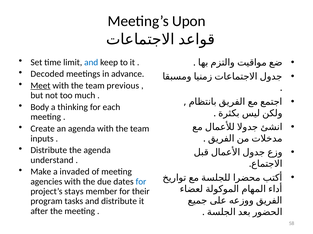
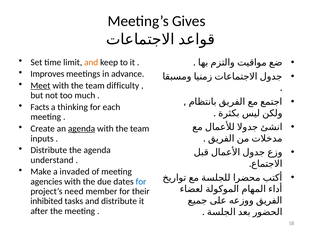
Upon: Upon -> Gives
and at (91, 62) colour: blue -> orange
Decoded: Decoded -> Improves
previous: previous -> difficulty
Body: Body -> Facts
agenda at (82, 129) underline: none -> present
stays: stays -> need
program: program -> inhibited
